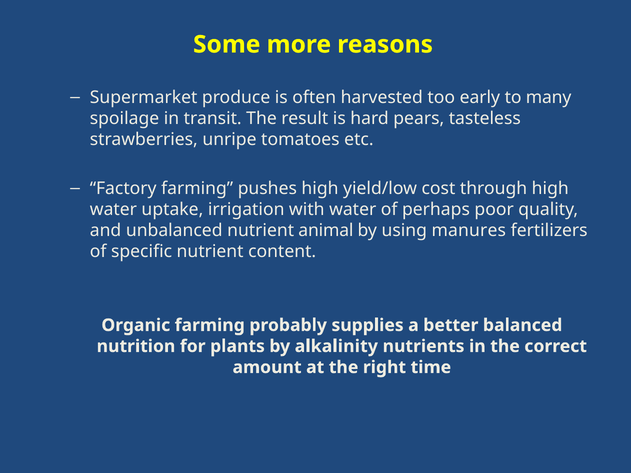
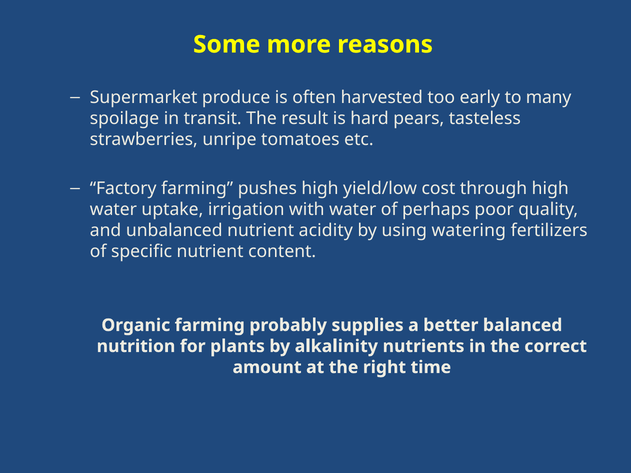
animal: animal -> acidity
manures: manures -> watering
